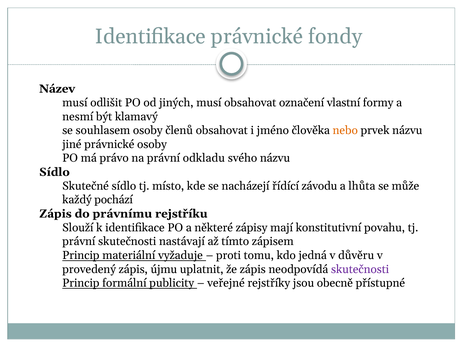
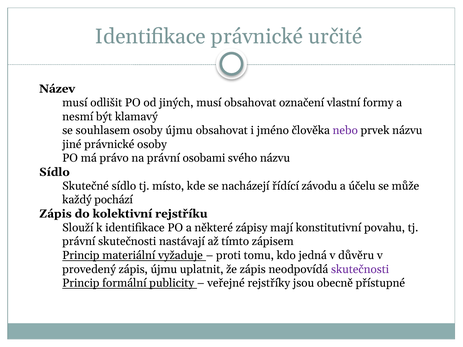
fondy: fondy -> určité
osoby členů: členů -> újmu
nebo colour: orange -> purple
odkladu: odkladu -> osobami
lhůta: lhůta -> účelu
právnímu: právnímu -> kolektivní
